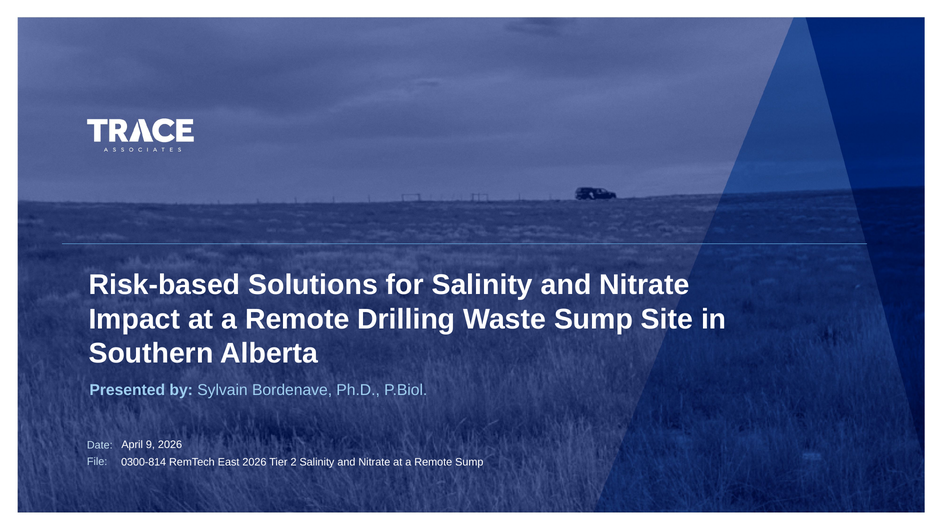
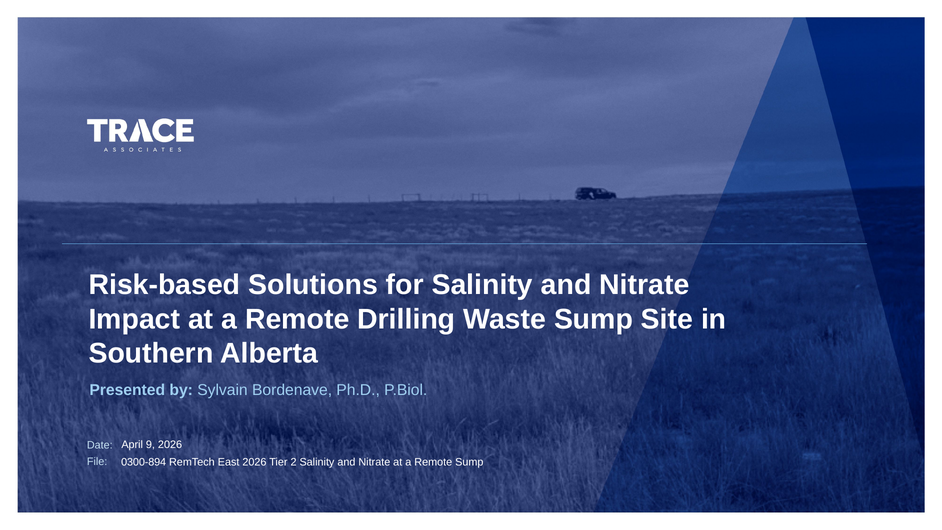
0300-814: 0300-814 -> 0300-894
